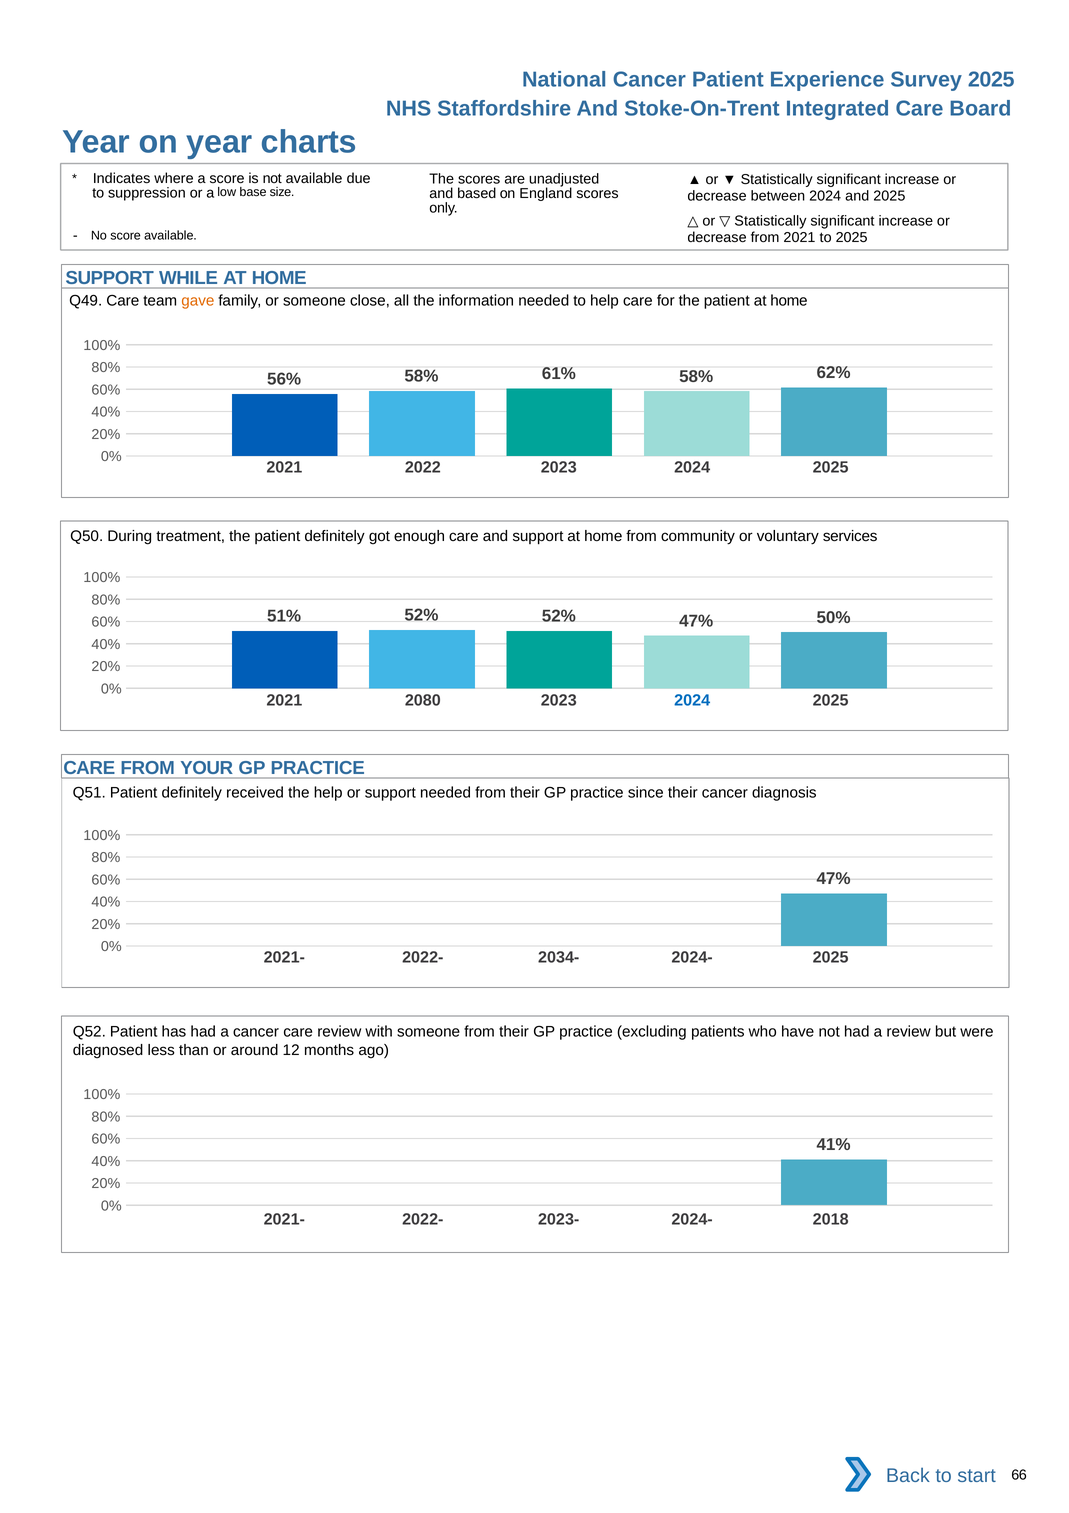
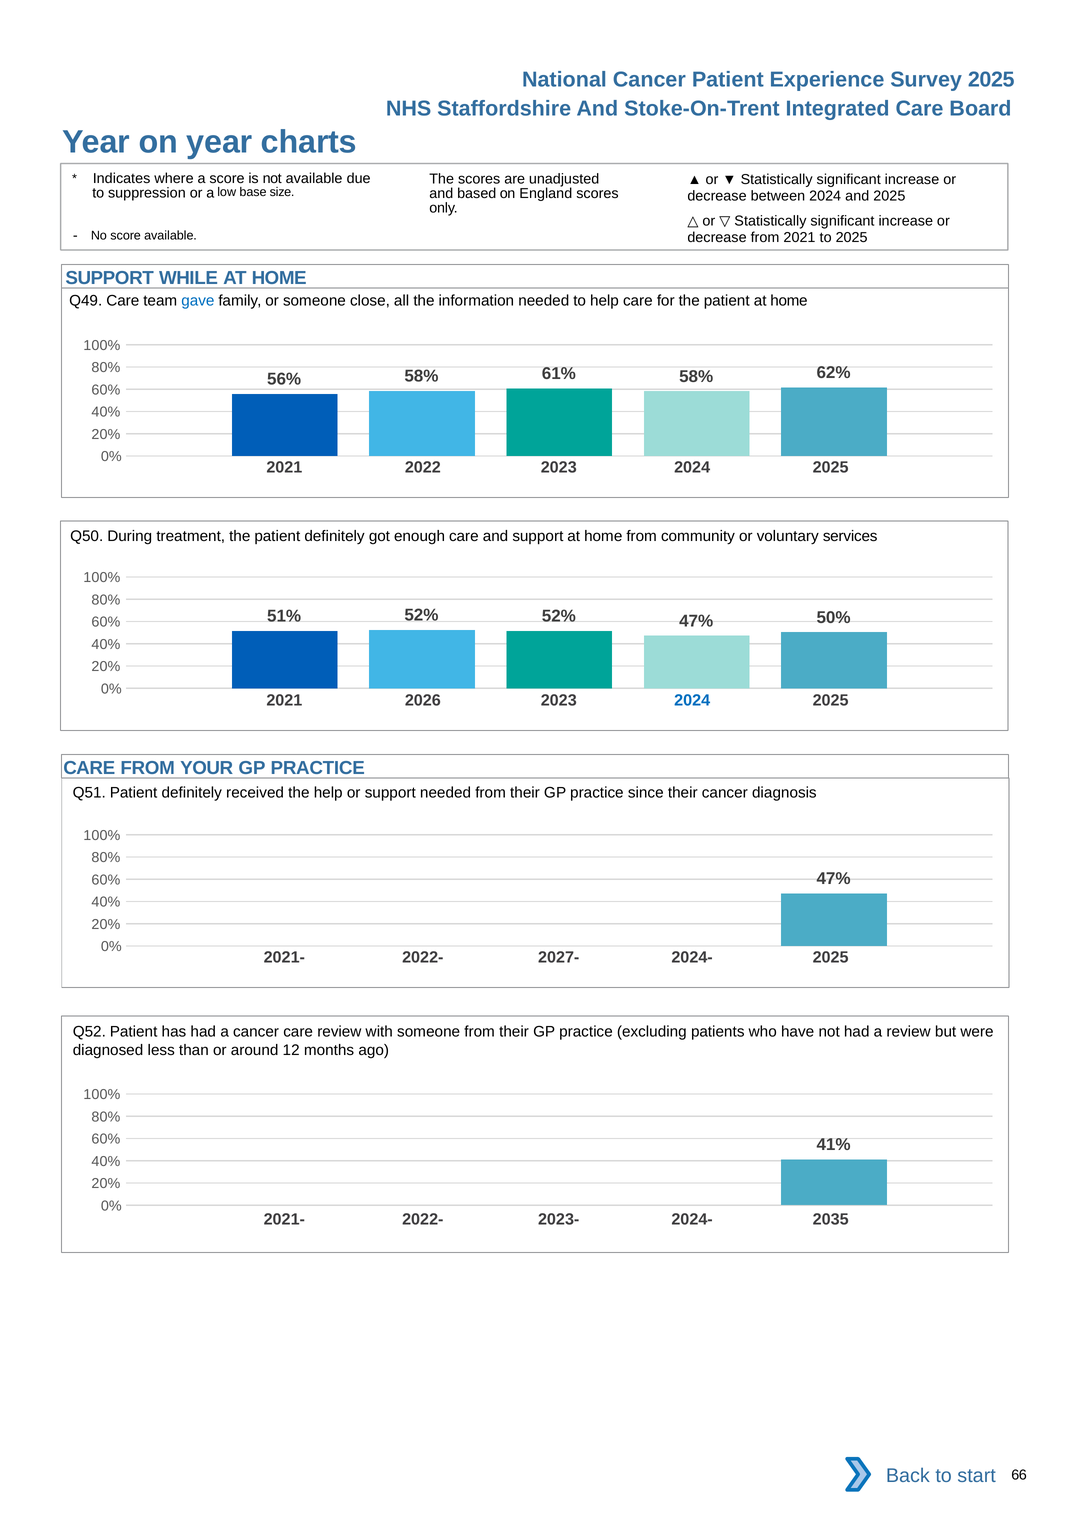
gave colour: orange -> blue
2080: 2080 -> 2026
2034-: 2034- -> 2027-
2018: 2018 -> 2035
